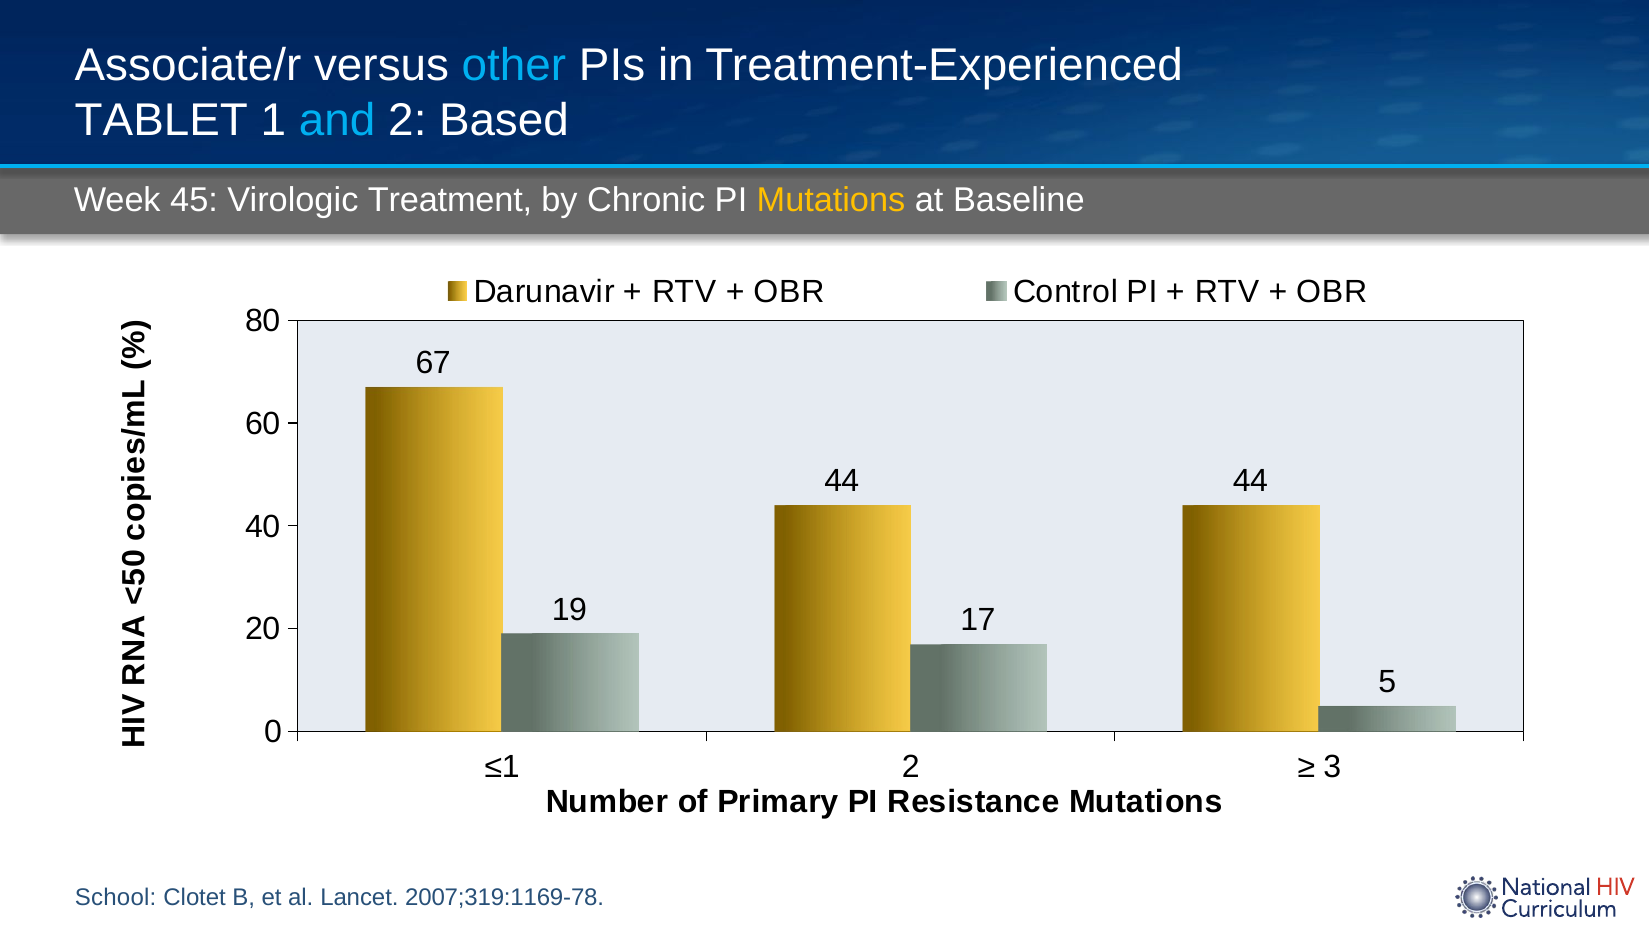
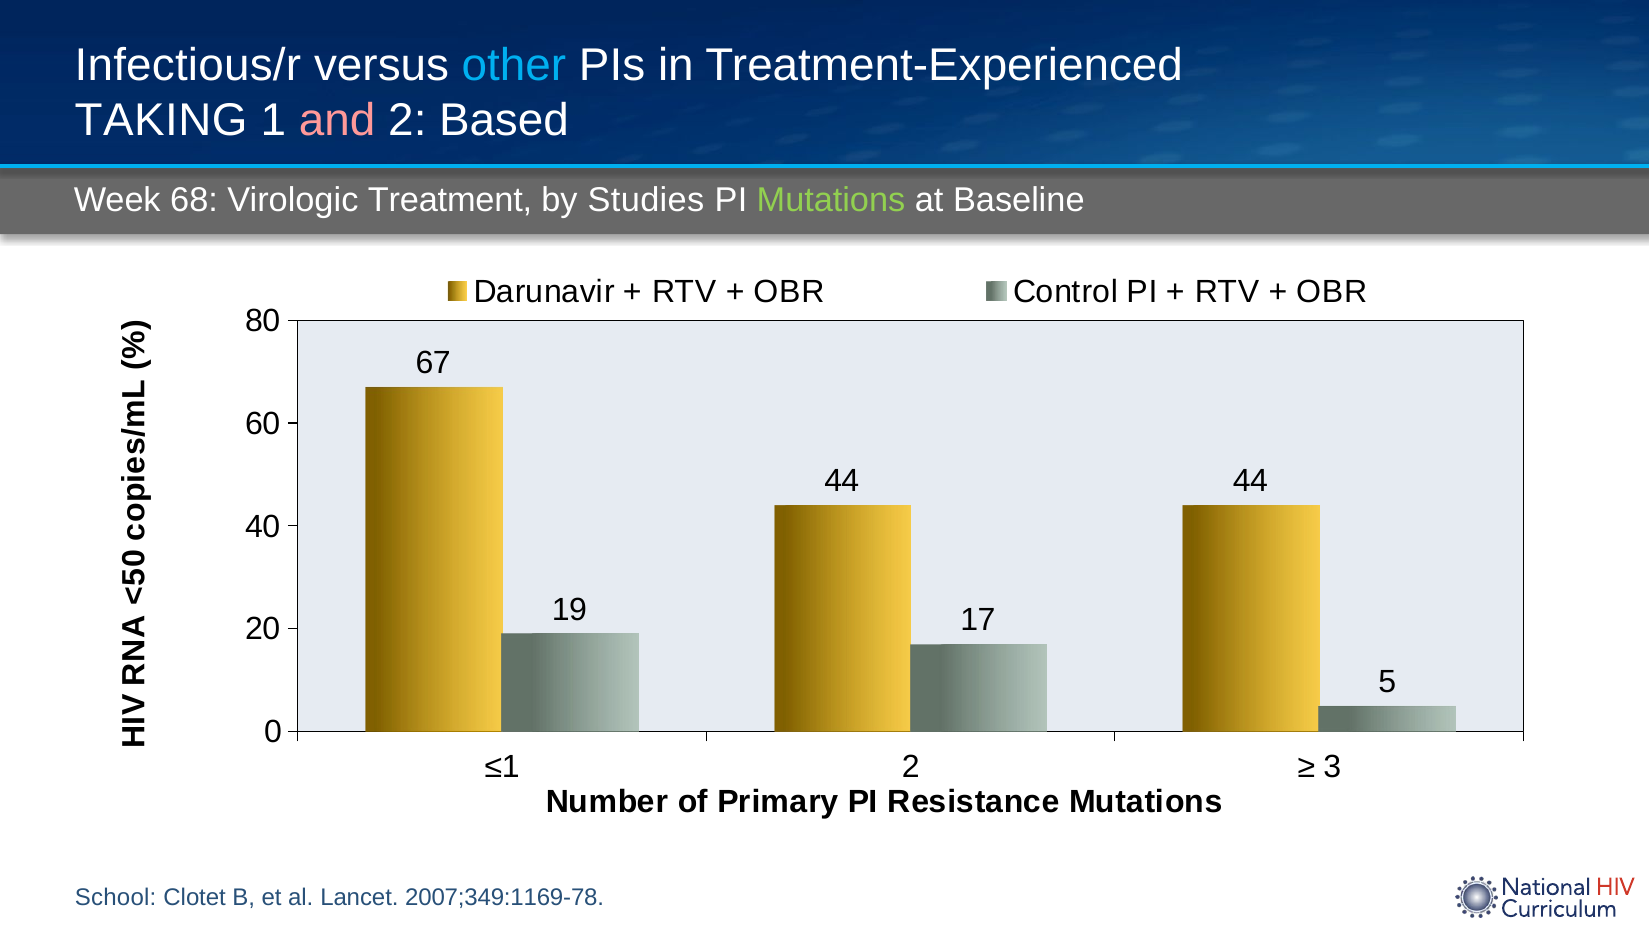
Associate/r: Associate/r -> Infectious/r
TABLET: TABLET -> TAKING
and colour: light blue -> pink
45: 45 -> 68
Chronic: Chronic -> Studies
Mutations at (831, 200) colour: yellow -> light green
2007;319:1169-78: 2007;319:1169-78 -> 2007;349:1169-78
